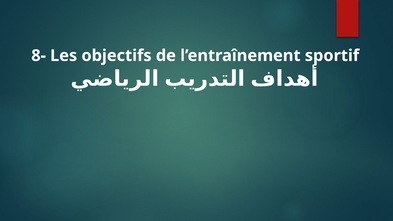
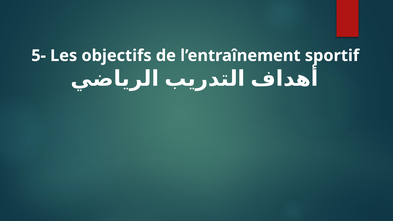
8-: 8- -> 5-
